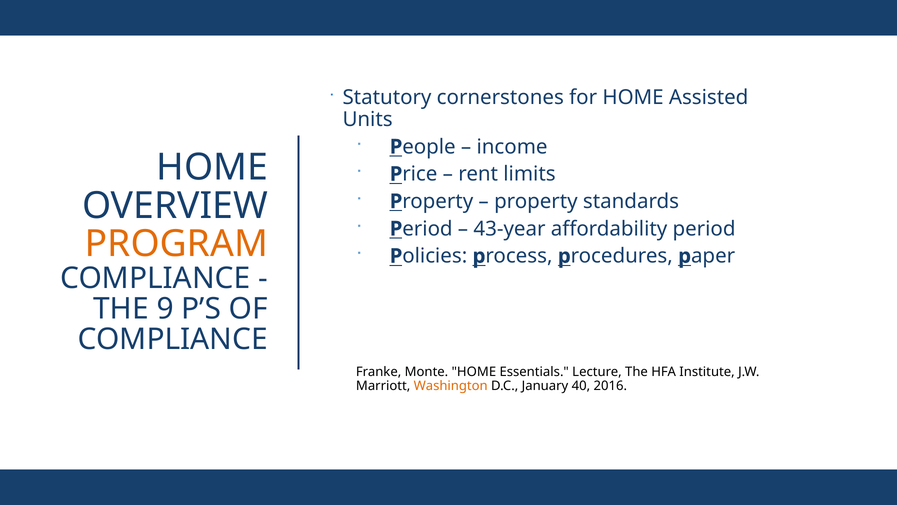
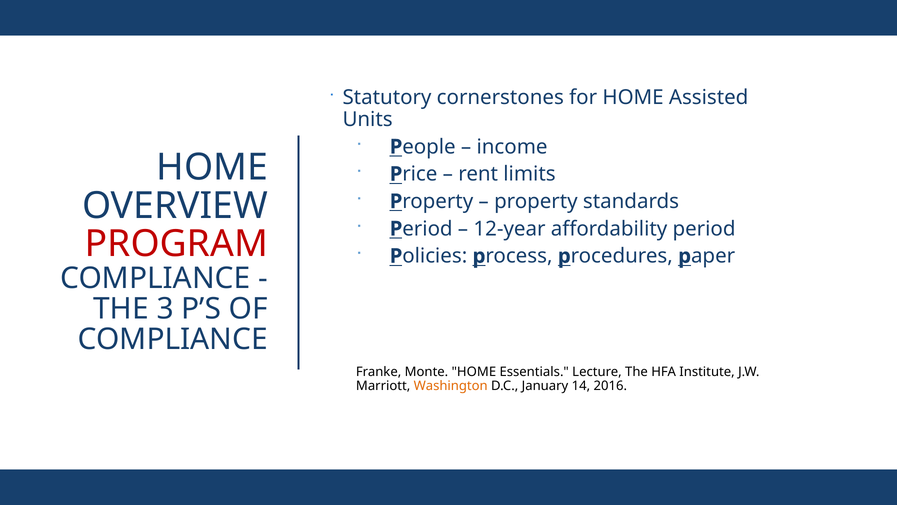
43-year: 43-year -> 12-year
PROGRAM colour: orange -> red
9: 9 -> 3
40: 40 -> 14
